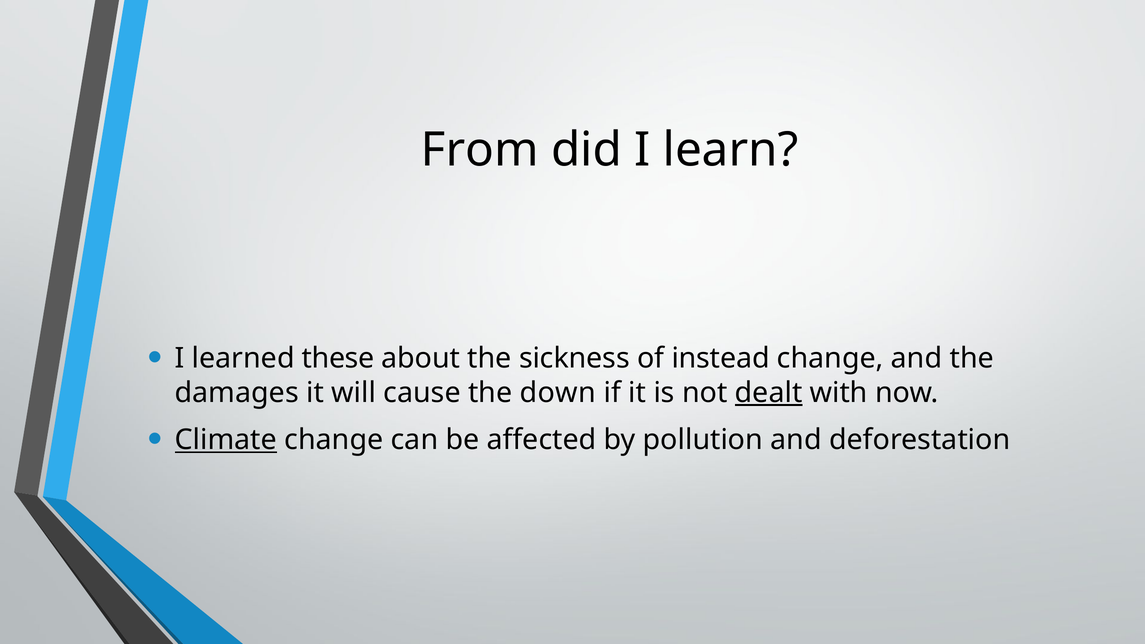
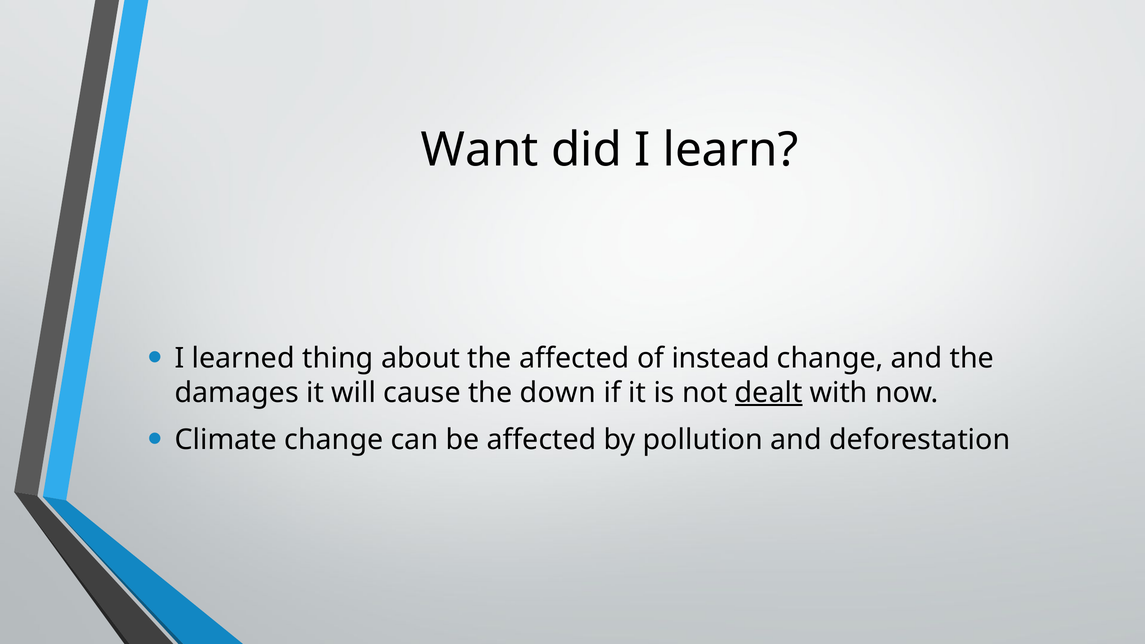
From: From -> Want
these: these -> thing
the sickness: sickness -> affected
Climate underline: present -> none
